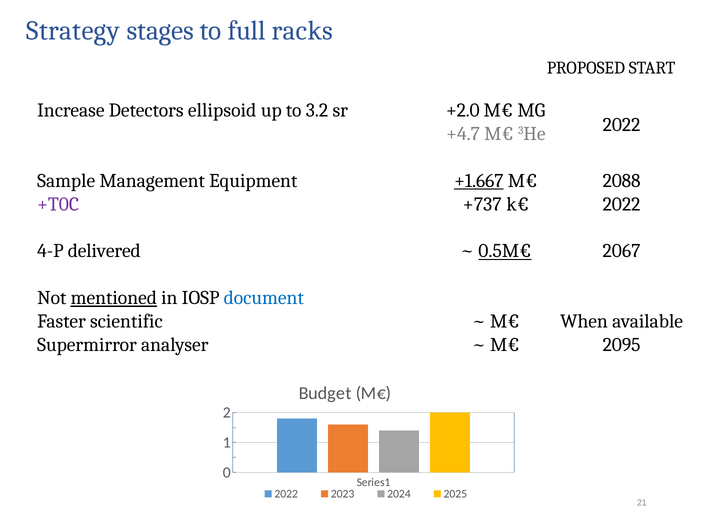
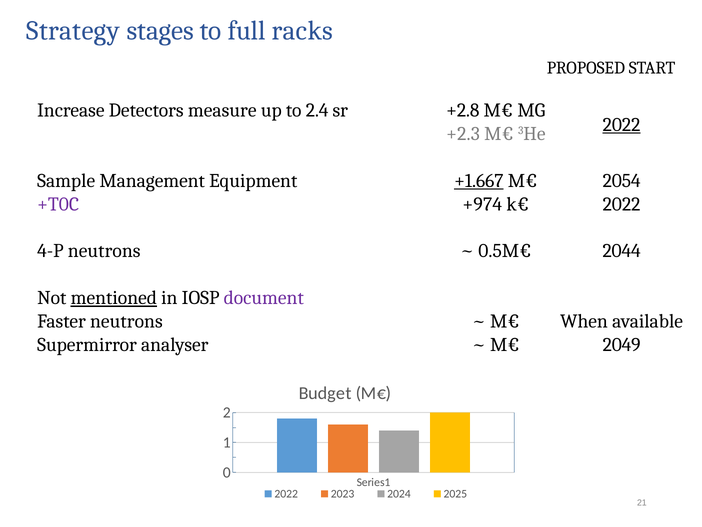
ellipsoid: ellipsoid -> measure
3.2: 3.2 -> 2.4
+2.0: +2.0 -> +2.8
2022 at (622, 124) underline: none -> present
+4.7: +4.7 -> +2.3
2088: 2088 -> 2054
+737: +737 -> +974
4-P delivered: delivered -> neutrons
0.5M€ underline: present -> none
2067: 2067 -> 2044
document colour: blue -> purple
Faster scientific: scientific -> neutrons
2095: 2095 -> 2049
